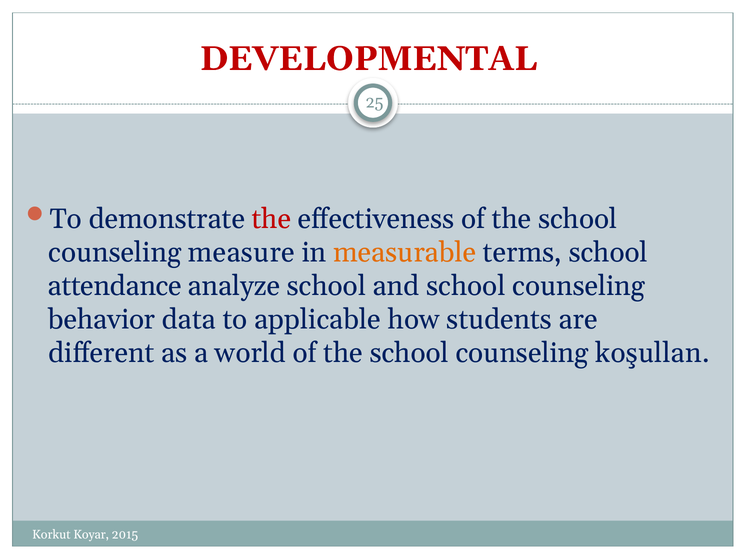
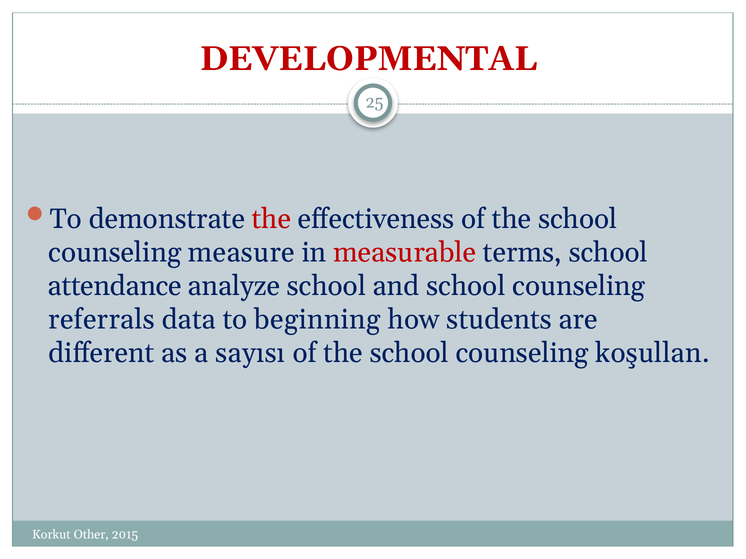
measurable colour: orange -> red
behavior: behavior -> referrals
applicable: applicable -> beginning
world: world -> sayısı
Koyar: Koyar -> Other
